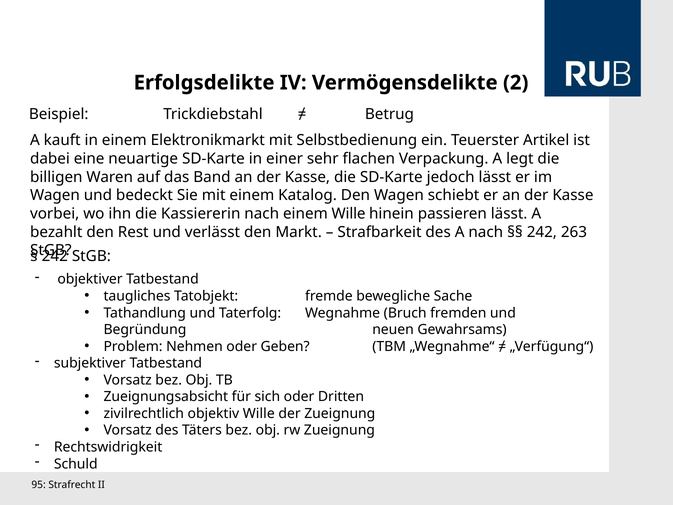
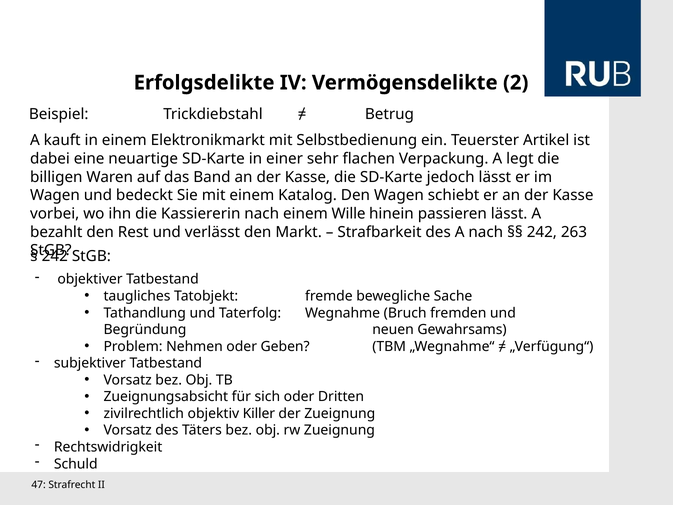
objektiv Wille: Wille -> Killer
95: 95 -> 47
